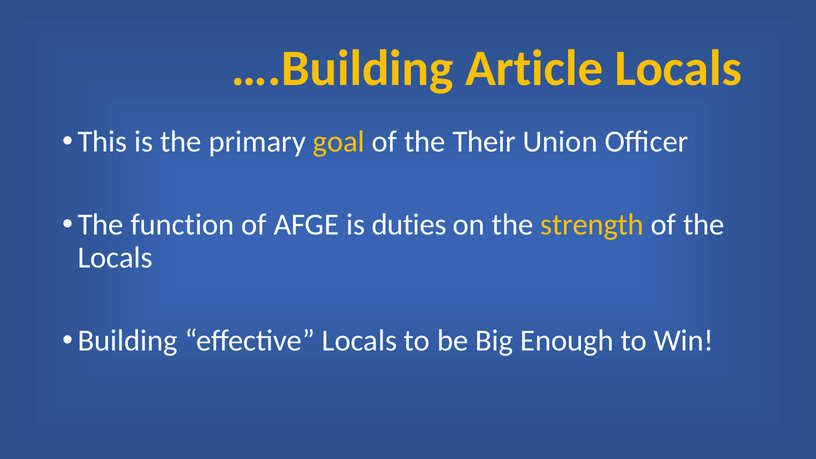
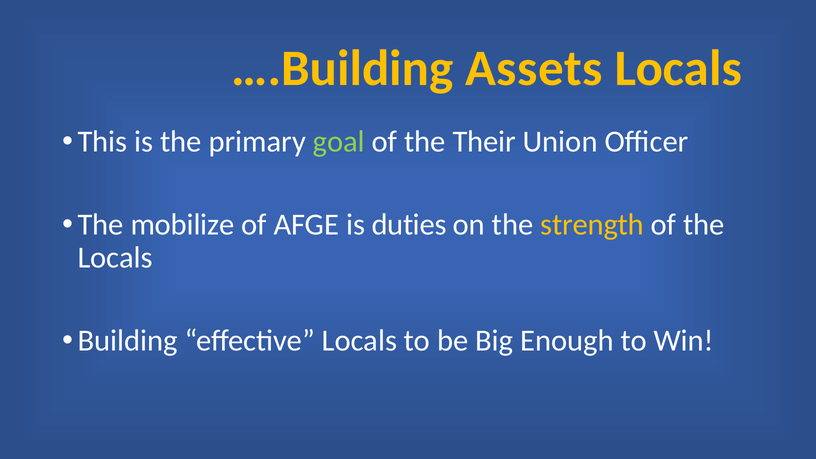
Article: Article -> Assets
goal colour: yellow -> light green
function: function -> mobilize
